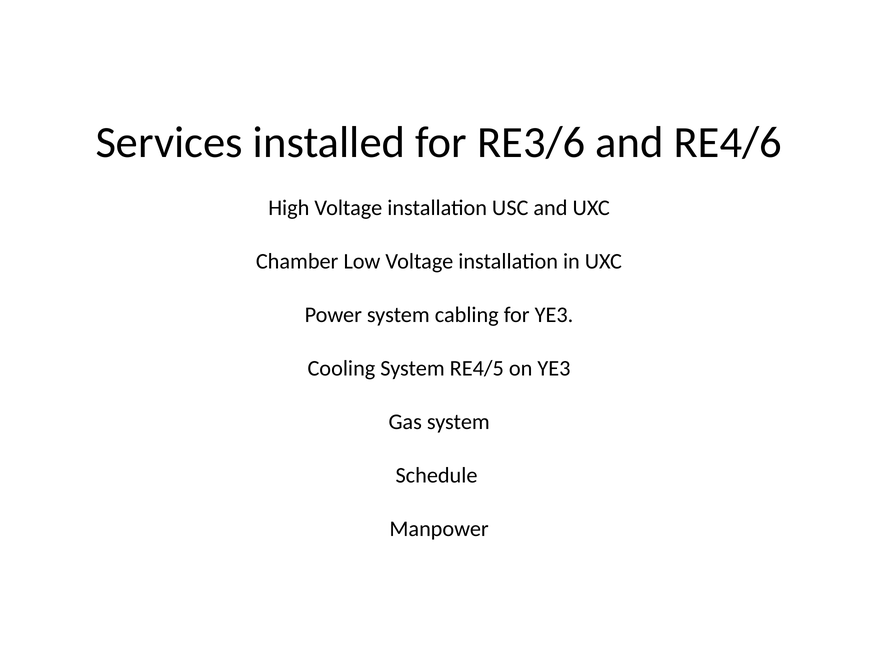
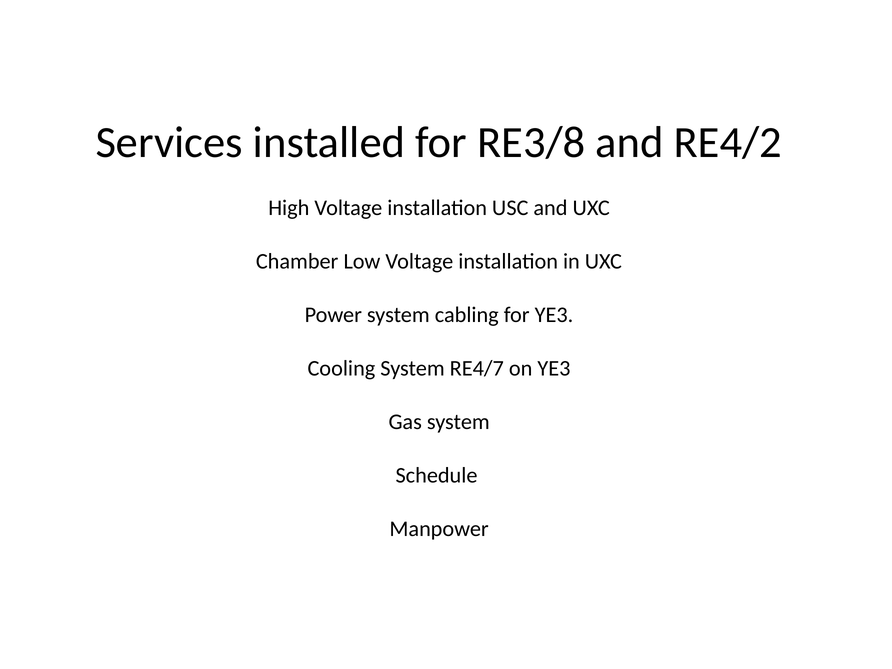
RE3/6: RE3/6 -> RE3/8
RE4/6: RE4/6 -> RE4/2
RE4/5: RE4/5 -> RE4/7
